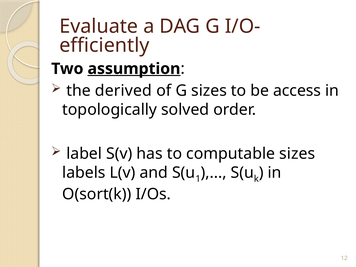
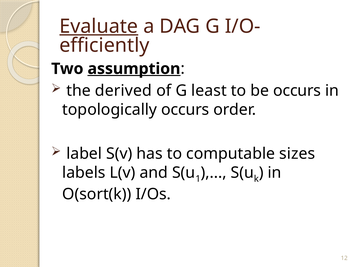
Evaluate underline: none -> present
G sizes: sizes -> least
be access: access -> occurs
topologically solved: solved -> occurs
